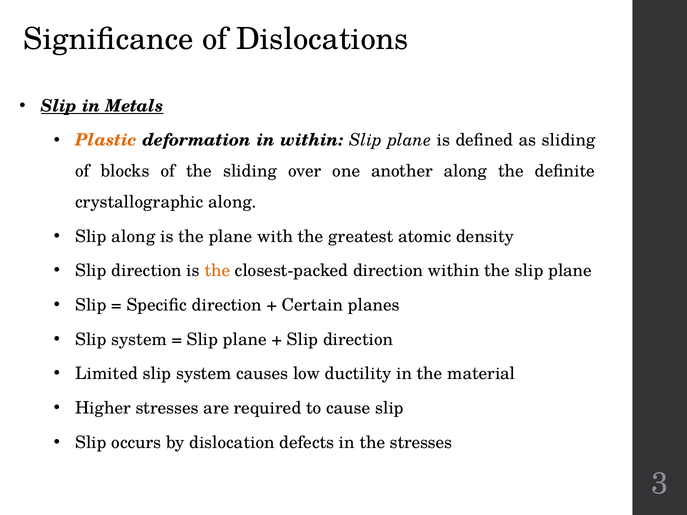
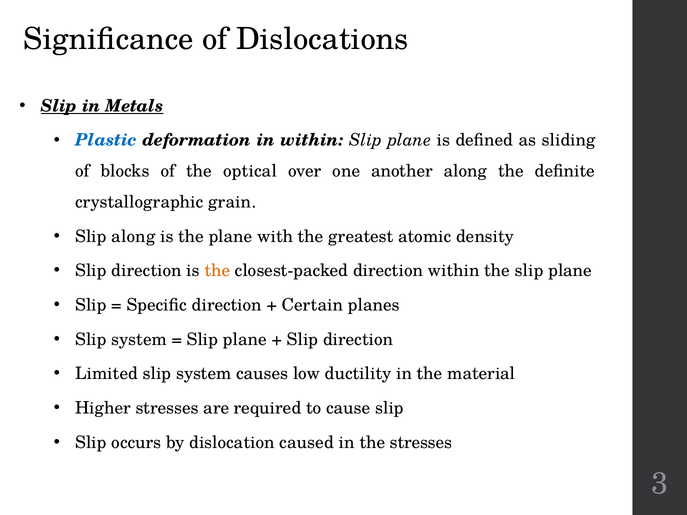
Plastic colour: orange -> blue
the sliding: sliding -> optical
crystallographic along: along -> grain
defects: defects -> caused
